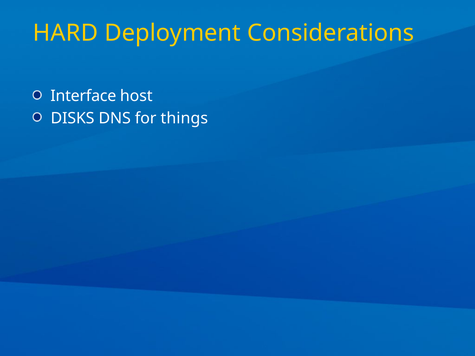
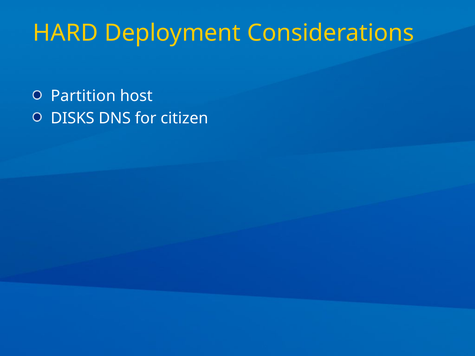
Interface: Interface -> Partition
things: things -> citizen
